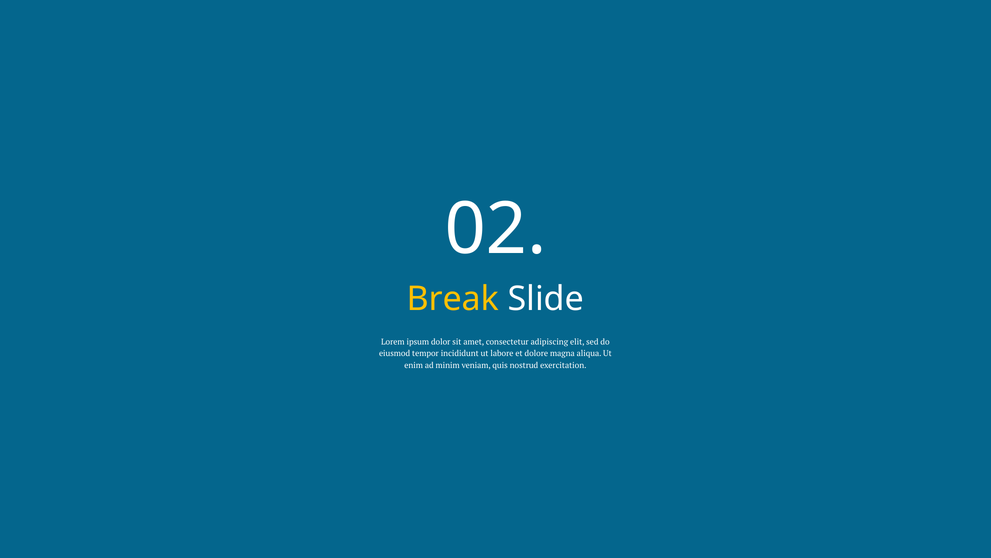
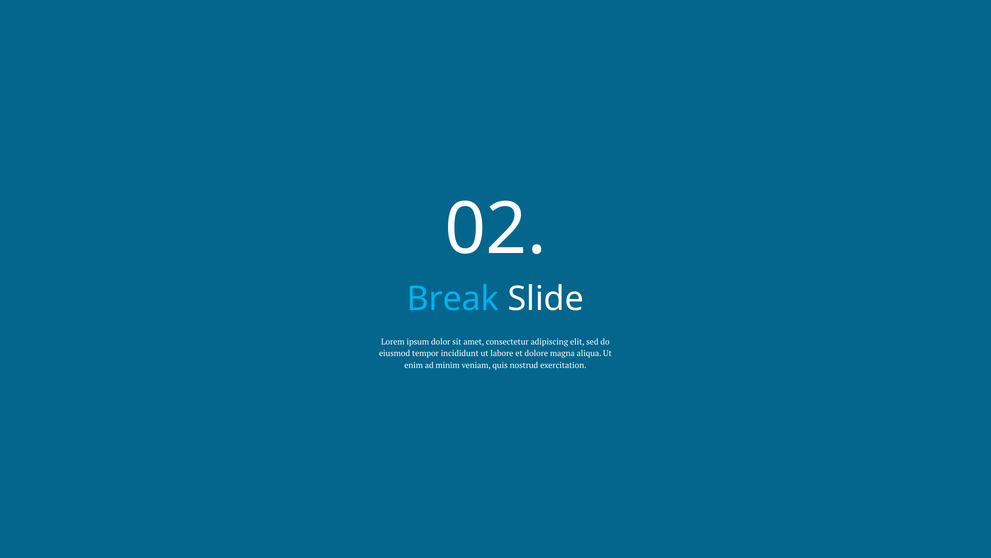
Break colour: yellow -> light blue
